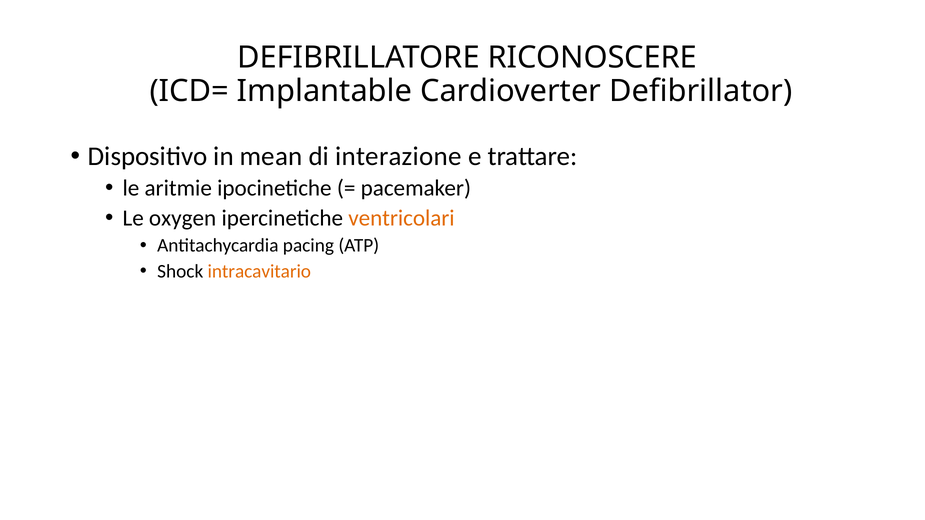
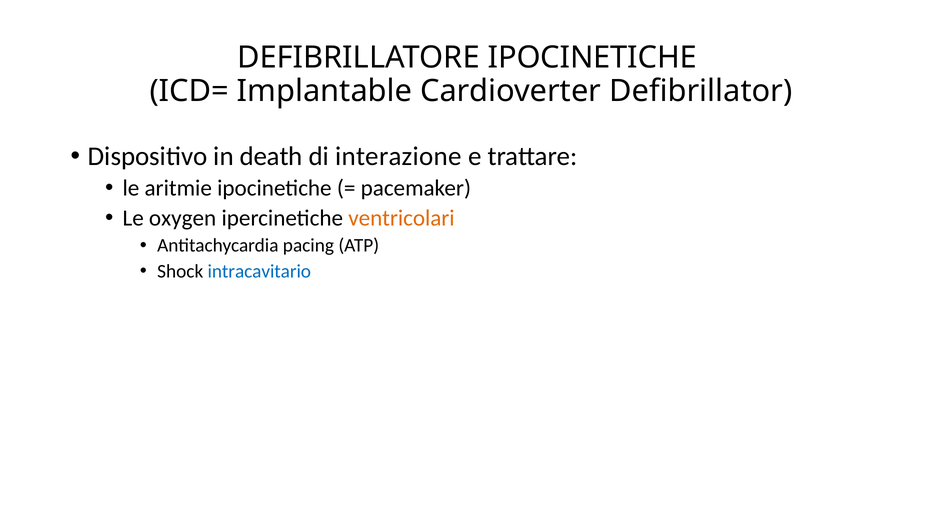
DEFIBRILLATORE RICONOSCERE: RICONOSCERE -> IPOCINETICHE
mean: mean -> death
intracavitario colour: orange -> blue
